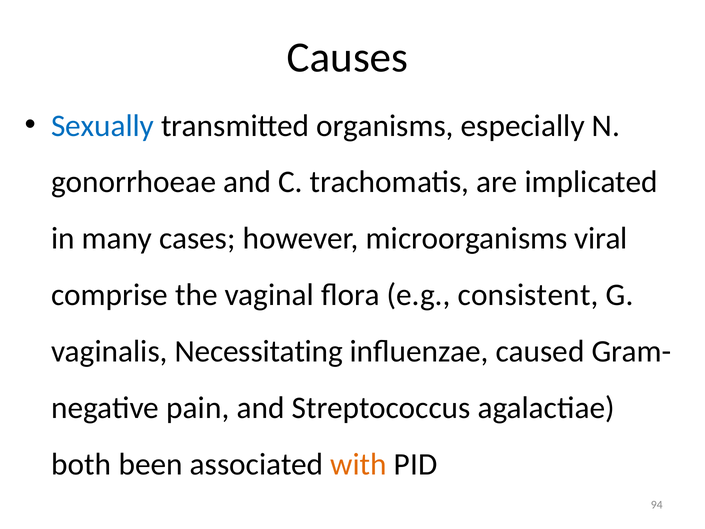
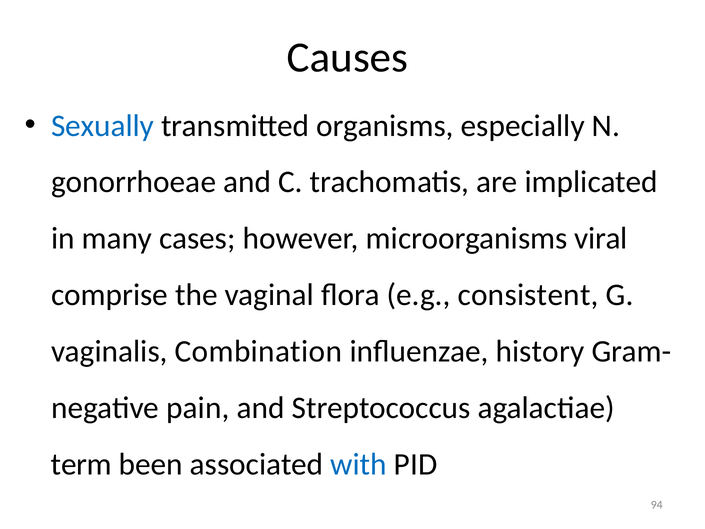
Necessitating: Necessitating -> Combination
caused: caused -> history
both: both -> term
with colour: orange -> blue
